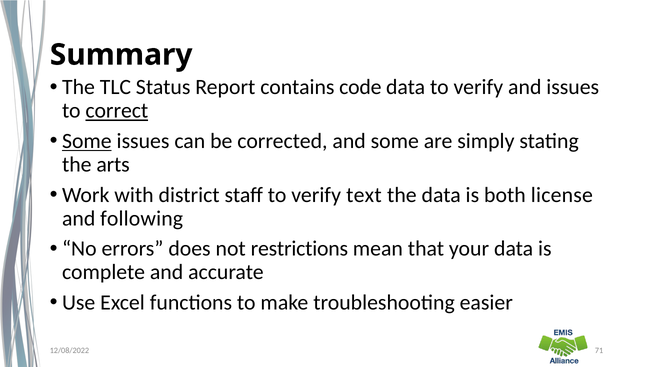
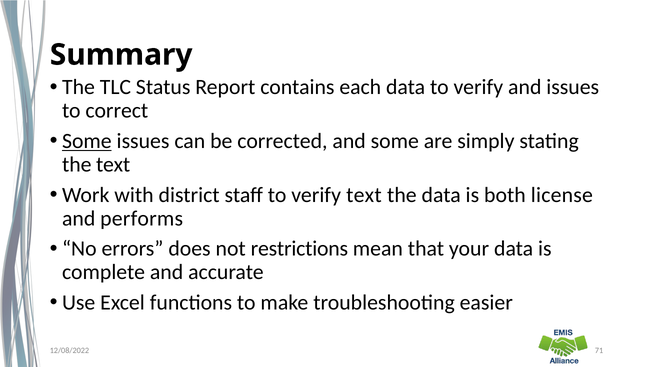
code: code -> each
correct underline: present -> none
the arts: arts -> text
following: following -> performs
